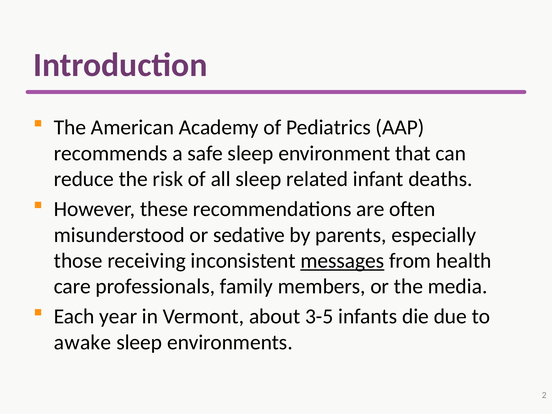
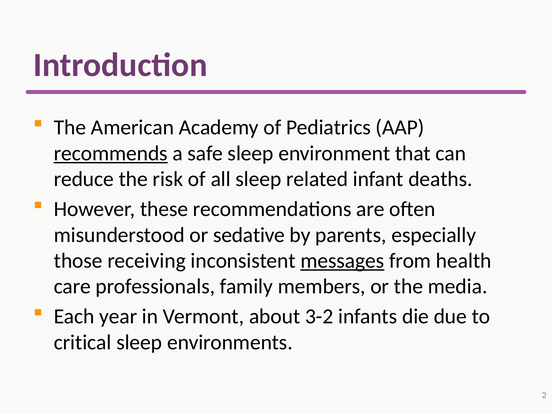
recommends underline: none -> present
3-5: 3-5 -> 3-2
awake: awake -> critical
